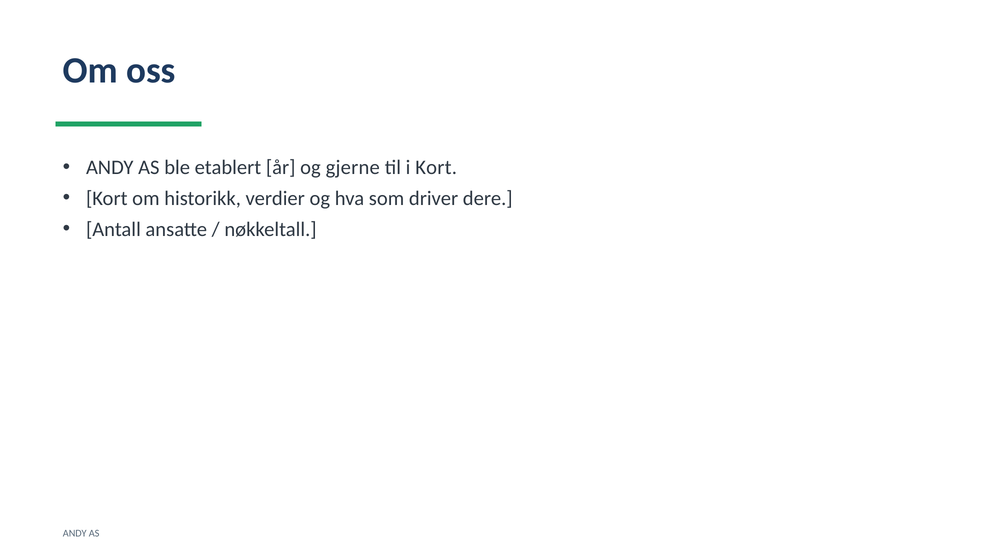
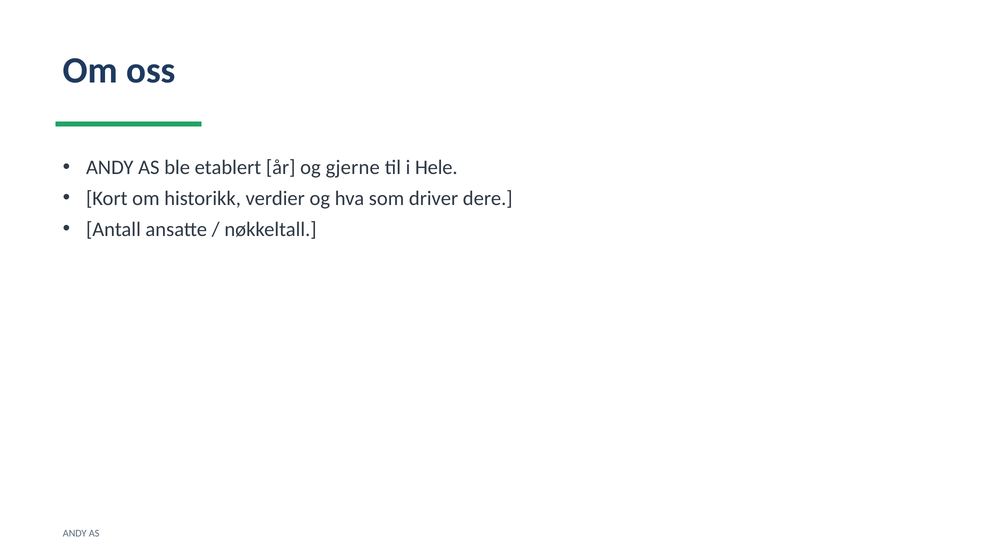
i Kort: Kort -> Hele
